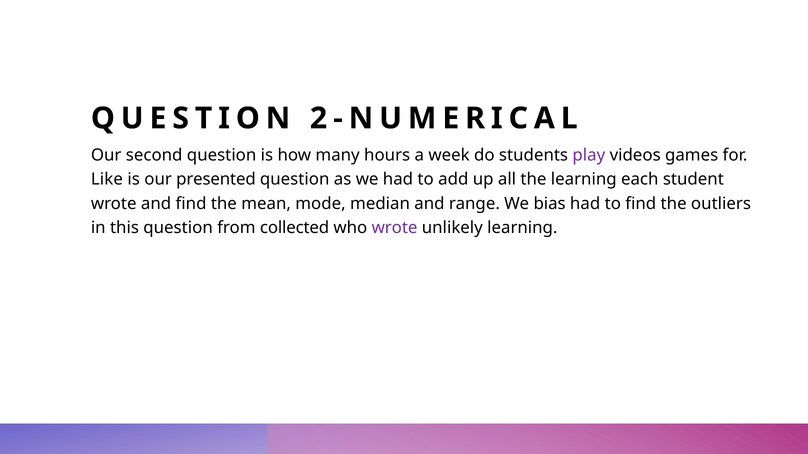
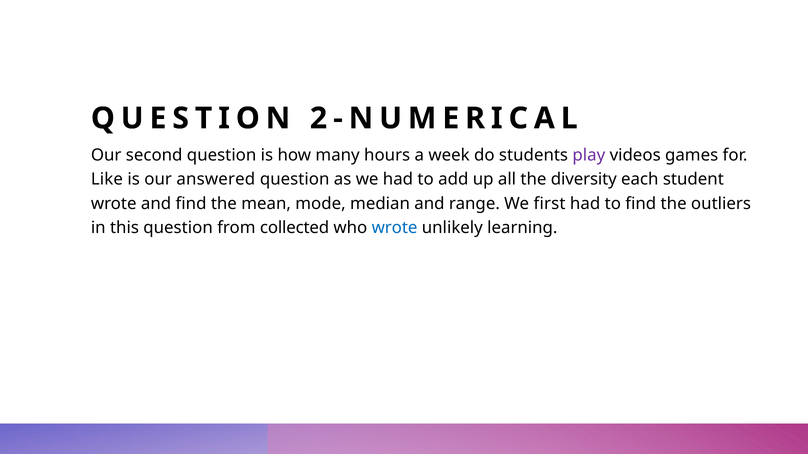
presented: presented -> answered
the learning: learning -> diversity
bias: bias -> first
wrote at (395, 228) colour: purple -> blue
